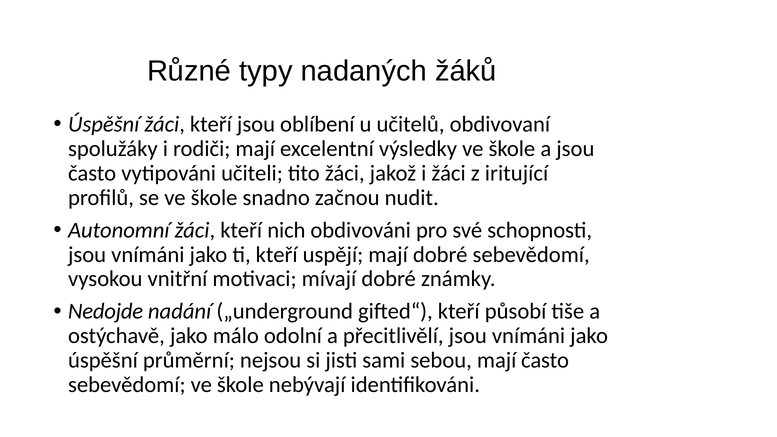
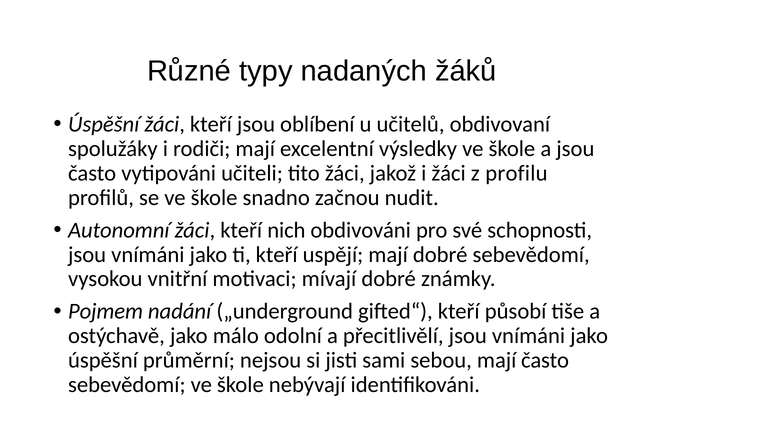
iritující: iritující -> profilu
Nedojde: Nedojde -> Pojmem
